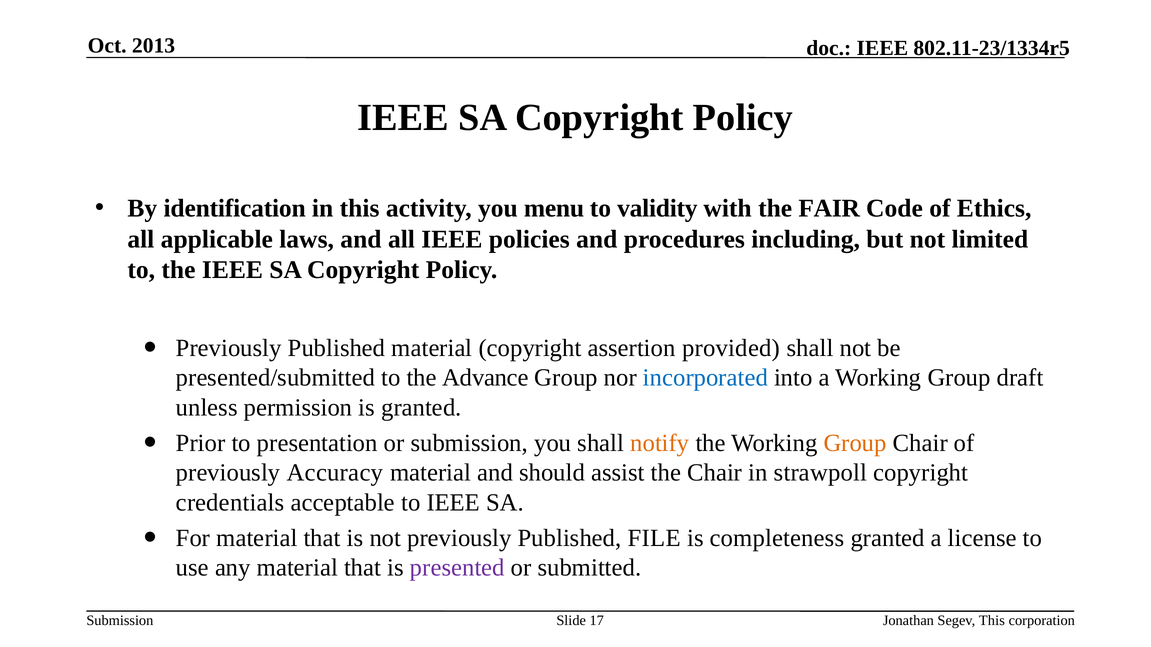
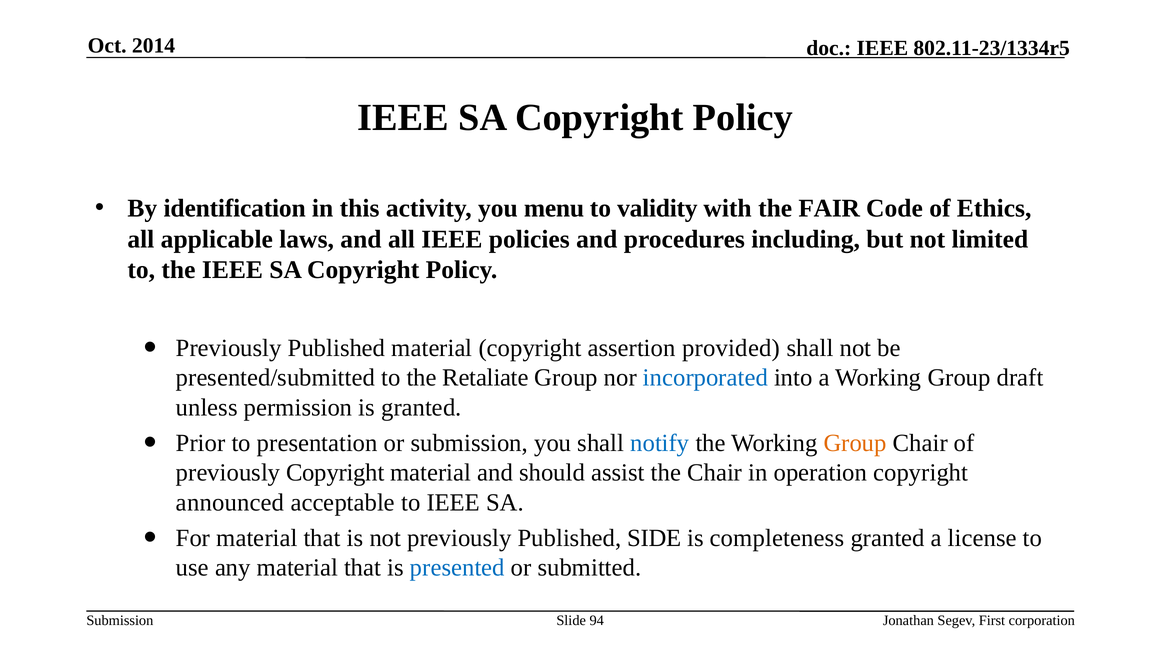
2013: 2013 -> 2014
Advance: Advance -> Retaliate
notify colour: orange -> blue
previously Accuracy: Accuracy -> Copyright
strawpoll: strawpoll -> operation
credentials: credentials -> announced
FILE: FILE -> SIDE
presented colour: purple -> blue
17: 17 -> 94
Segev This: This -> First
